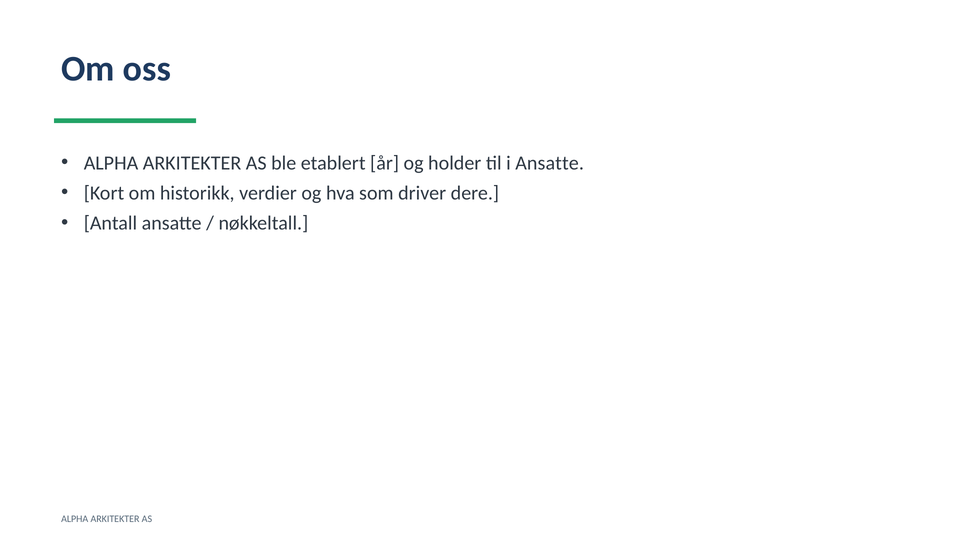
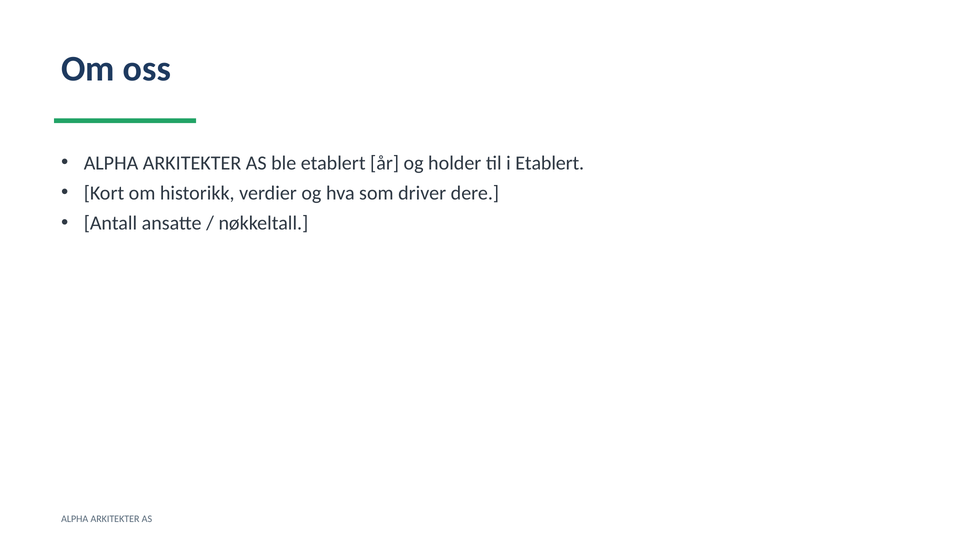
i Ansatte: Ansatte -> Etablert
